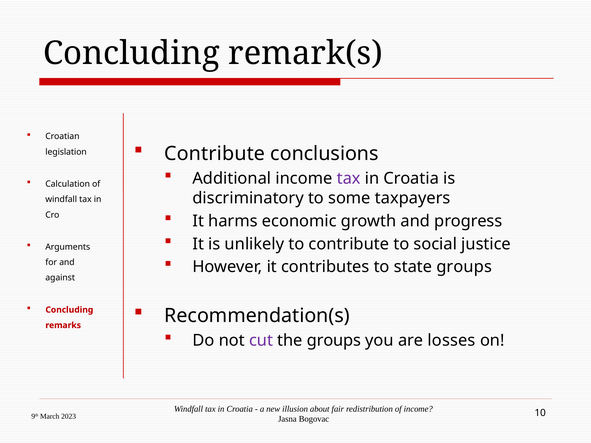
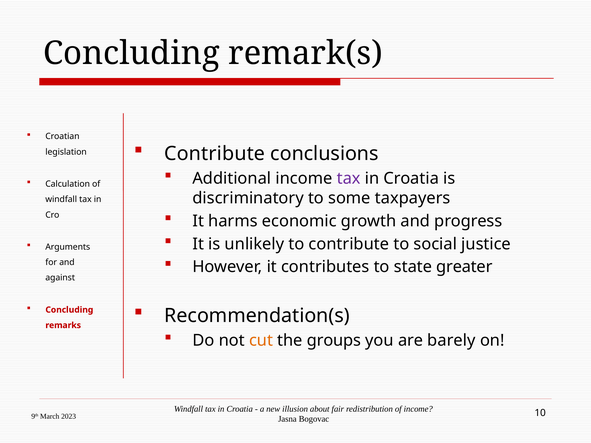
state groups: groups -> greater
cut colour: purple -> orange
losses: losses -> barely
